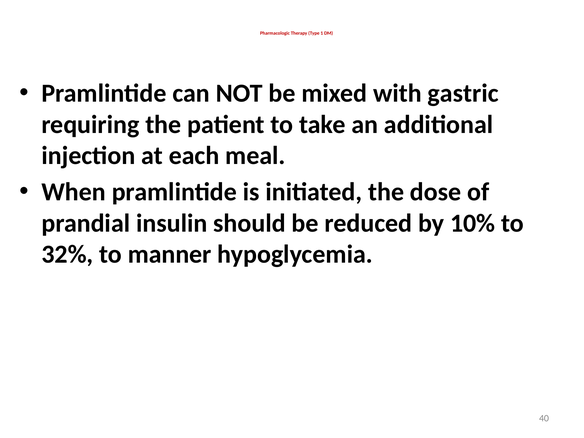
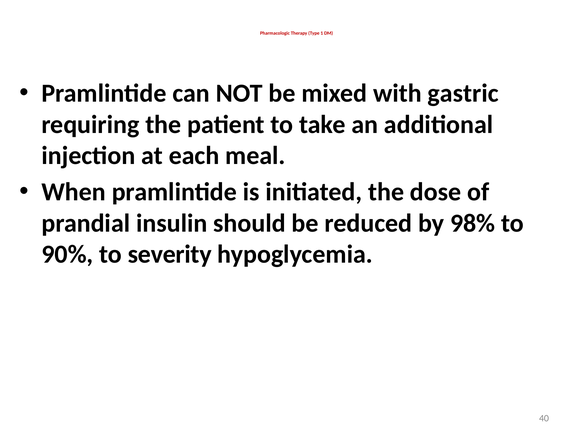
10%: 10% -> 98%
32%: 32% -> 90%
manner: manner -> severity
